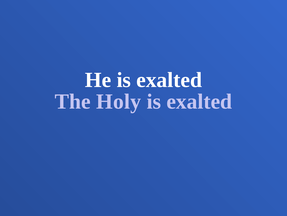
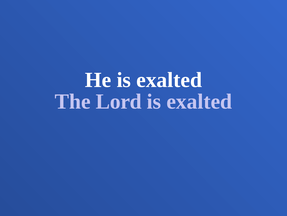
Holy: Holy -> Lord
